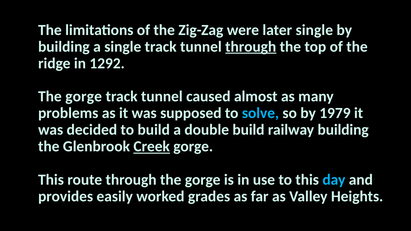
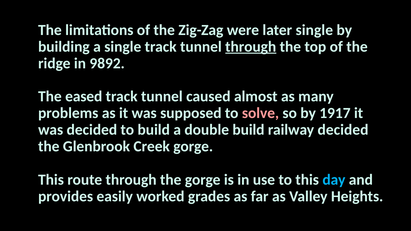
1292: 1292 -> 9892
gorge at (84, 97): gorge -> eased
solve colour: light blue -> pink
1979: 1979 -> 1917
railway building: building -> decided
Creek underline: present -> none
